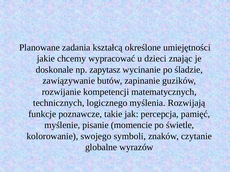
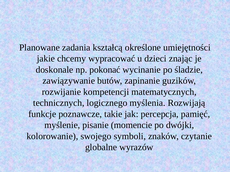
zapytasz: zapytasz -> pokonać
świetle: świetle -> dwójki
